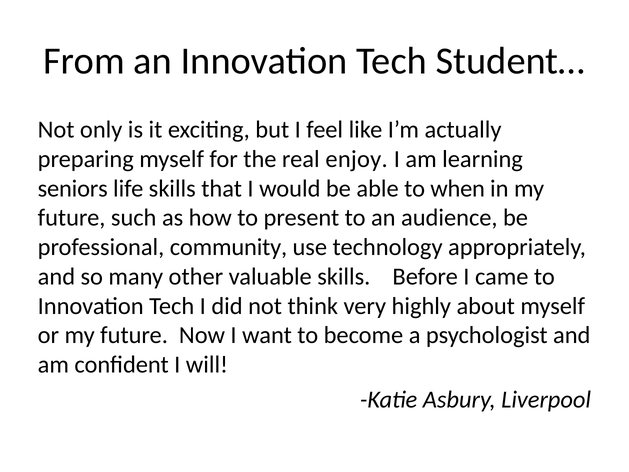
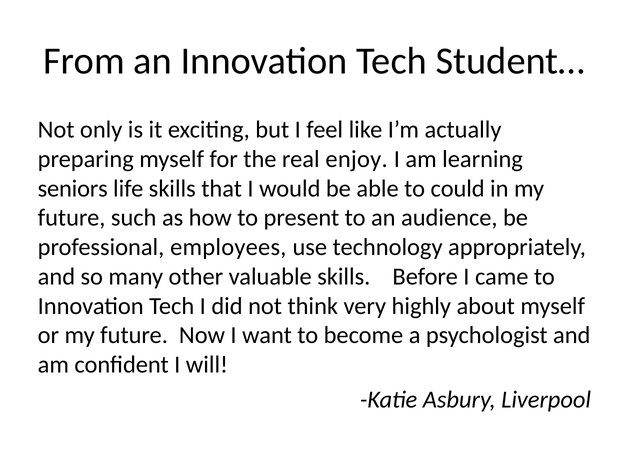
when: when -> could
community: community -> employees
